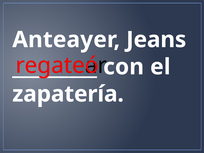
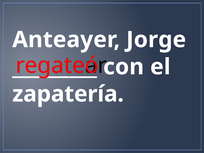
Jeans: Jeans -> Jorge
